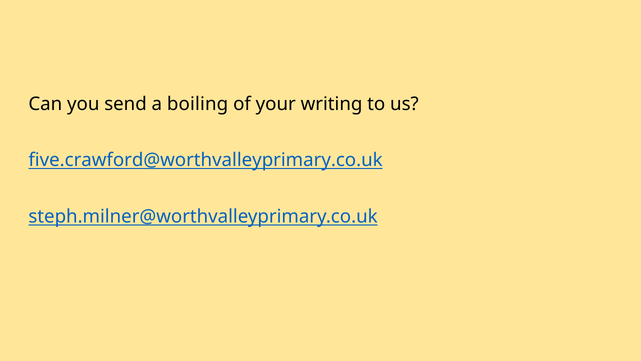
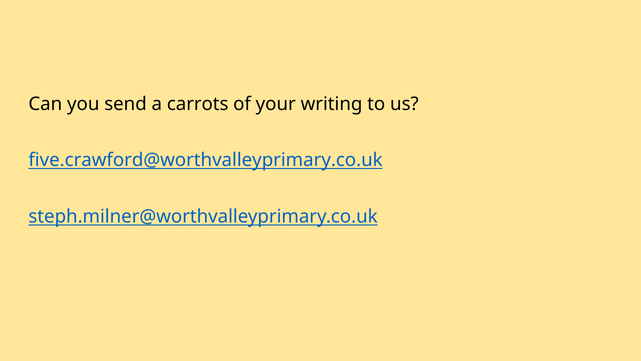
boiling: boiling -> carrots
